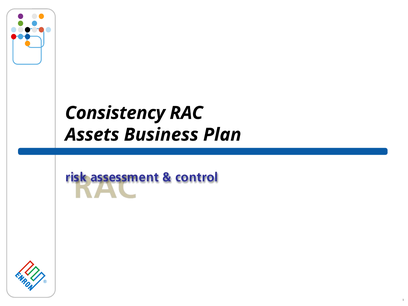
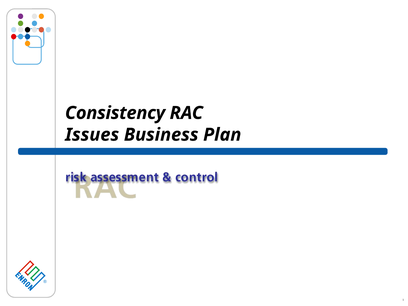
Assets: Assets -> Issues
